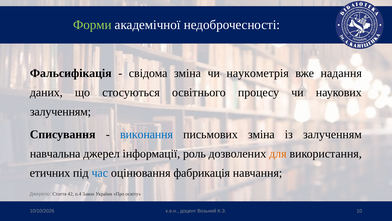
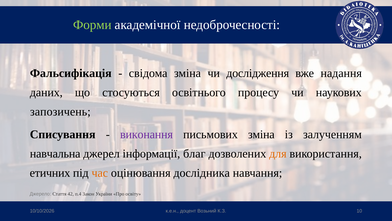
наукометрія: наукометрія -> дослідження
залученням at (60, 111): залученням -> запозичень
виконання colour: blue -> purple
роль: роль -> благ
час colour: blue -> orange
фабрикація: фабрикація -> дослідника
